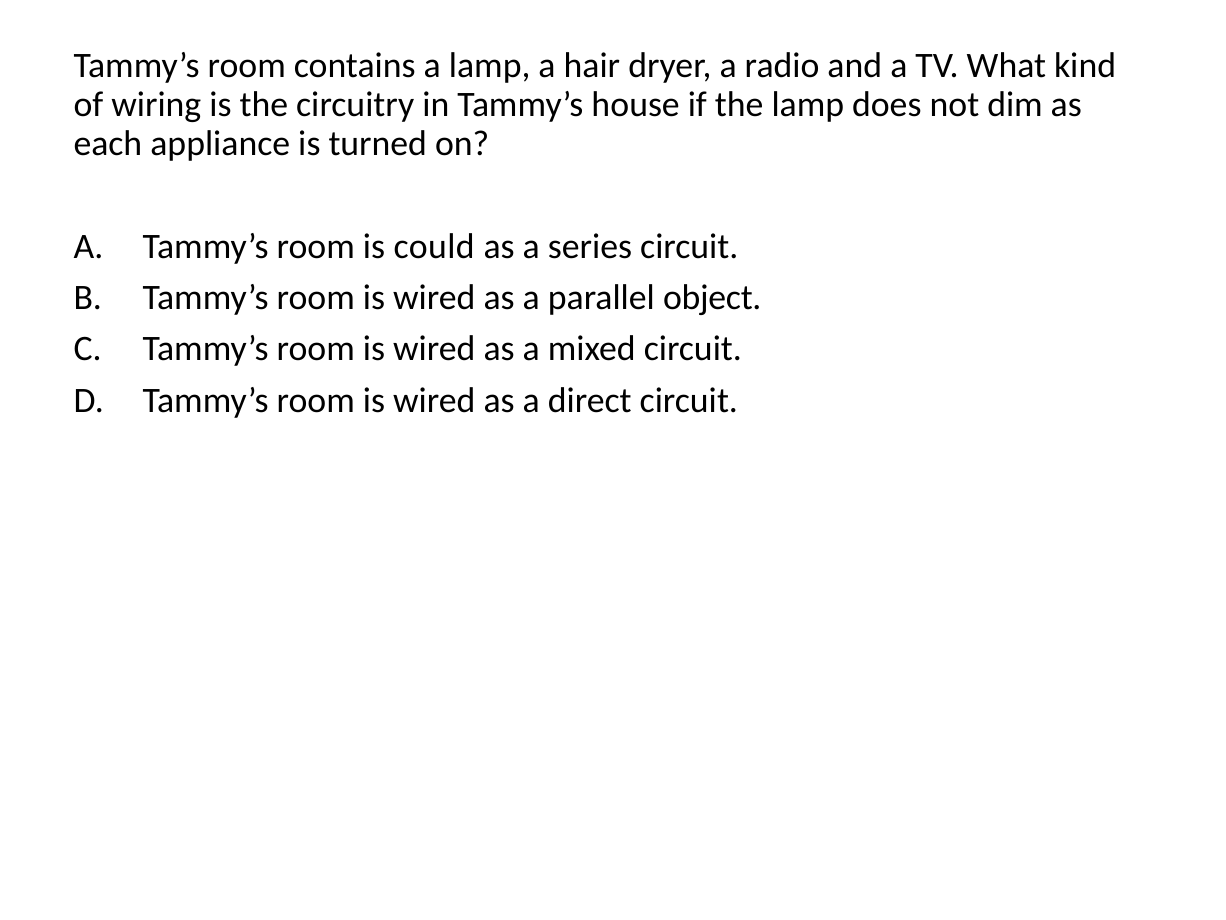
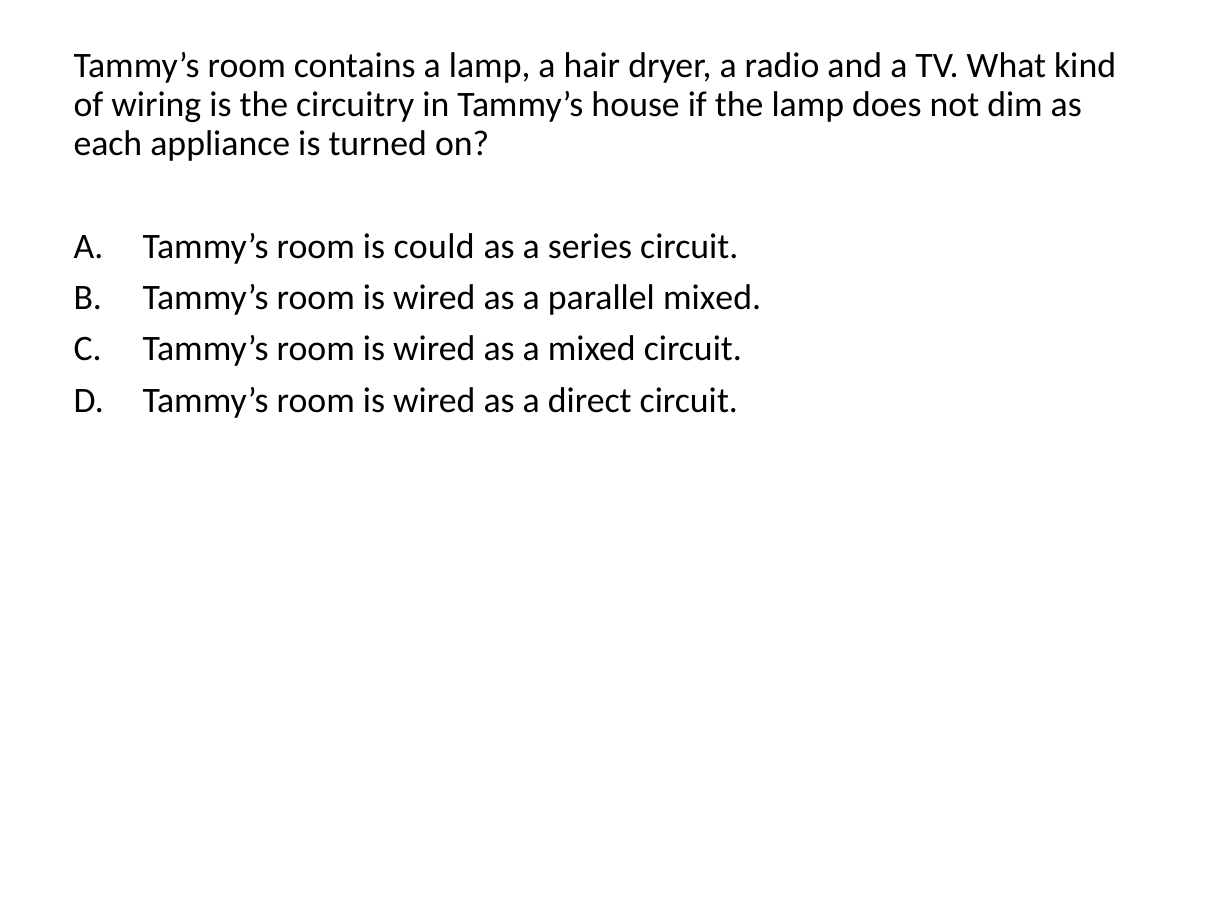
parallel object: object -> mixed
